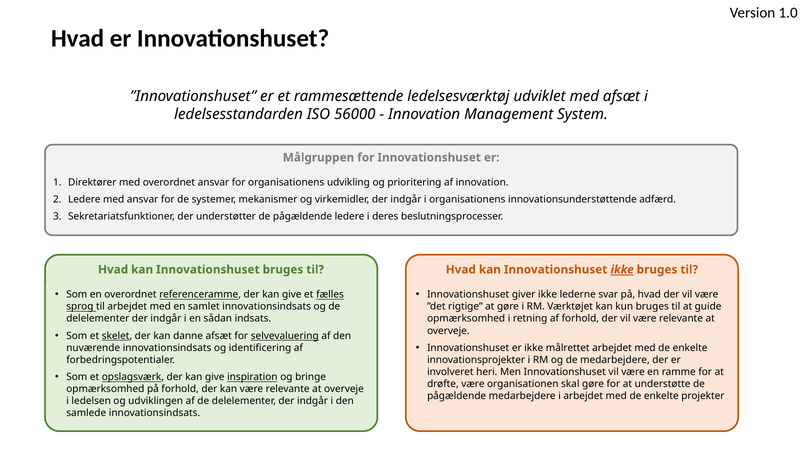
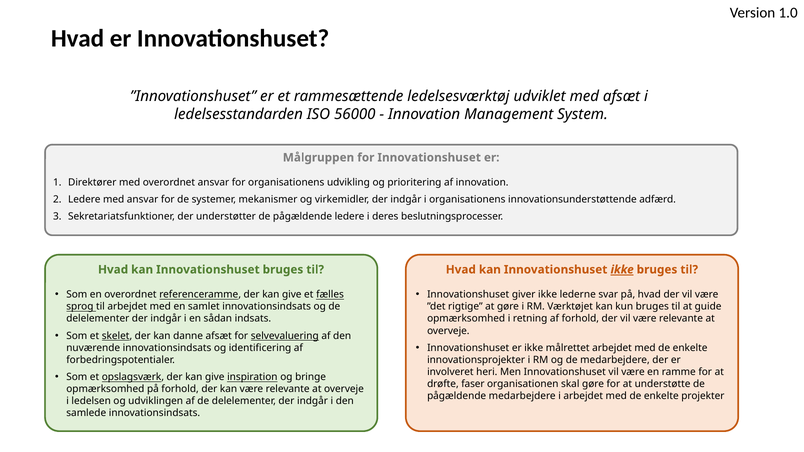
drøfte være: være -> faser
